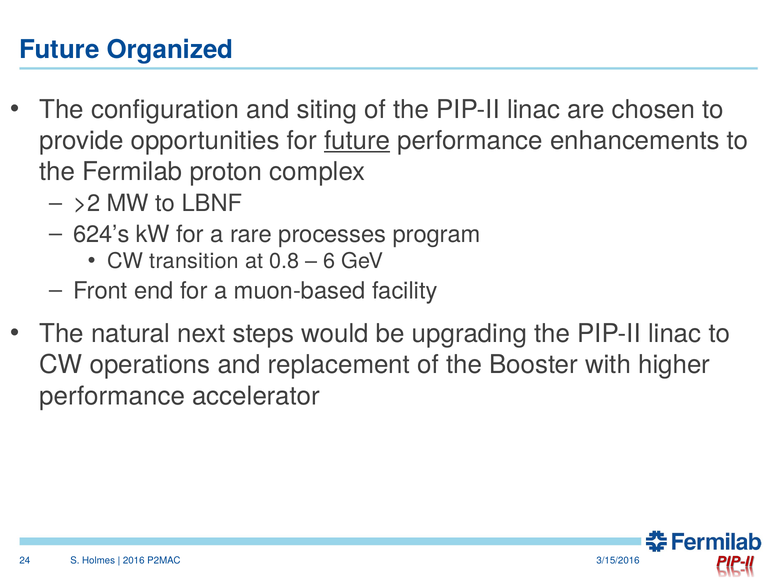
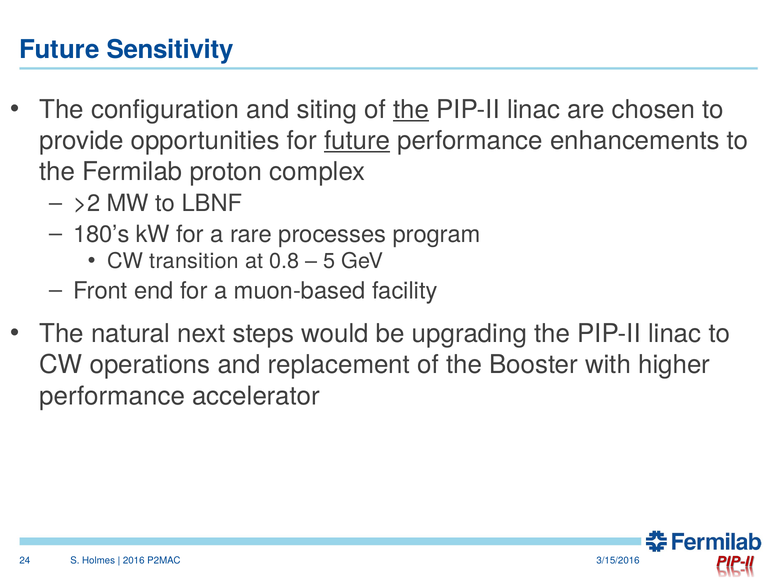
Organized: Organized -> Sensitivity
the at (411, 110) underline: none -> present
624’s: 624’s -> 180’s
6: 6 -> 5
